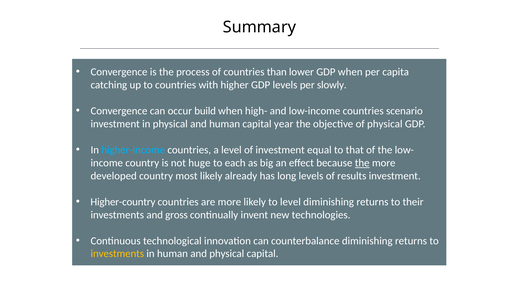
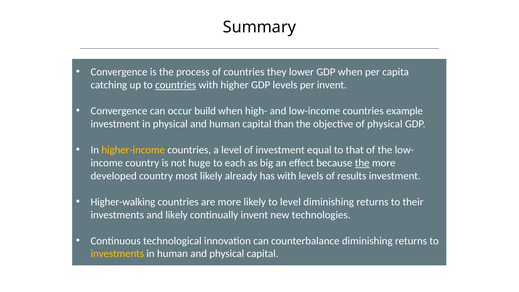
than: than -> they
countries at (176, 85) underline: none -> present
per slowly: slowly -> invent
scenario: scenario -> example
year: year -> than
higher-income colour: light blue -> yellow
has long: long -> with
Higher-country: Higher-country -> Higher-walking
and gross: gross -> likely
